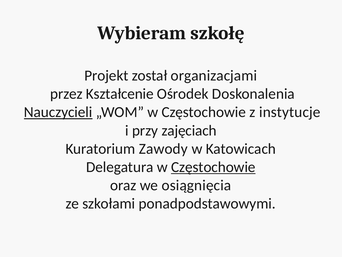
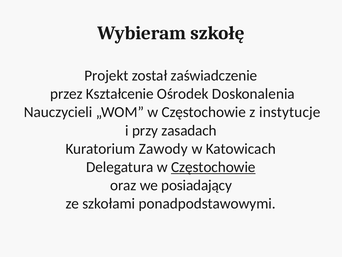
organizacjami: organizacjami -> zaświadczenie
Nauczycieli underline: present -> none
zajęciach: zajęciach -> zasadach
osiągnięcia: osiągnięcia -> posiadający
